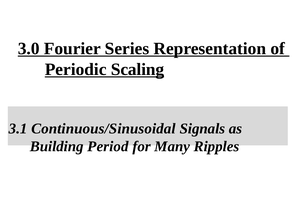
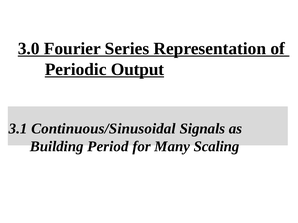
Scaling: Scaling -> Output
Ripples: Ripples -> Scaling
